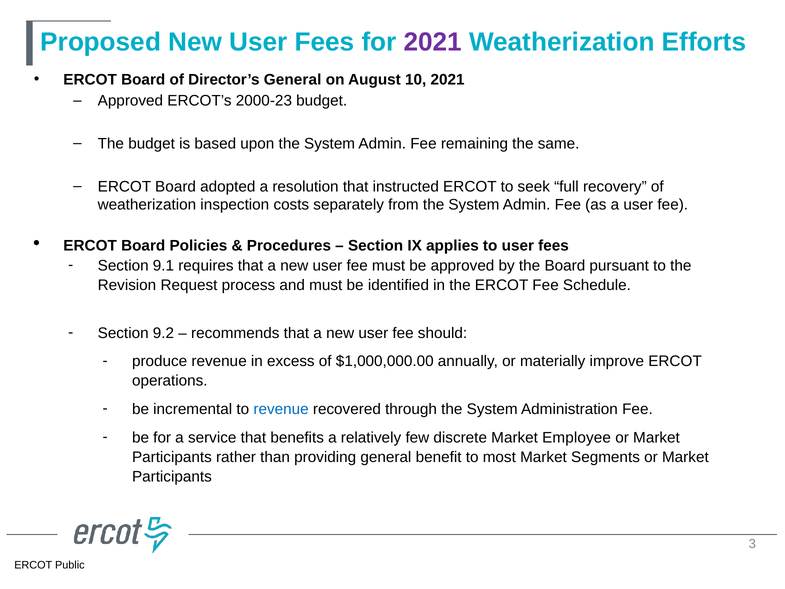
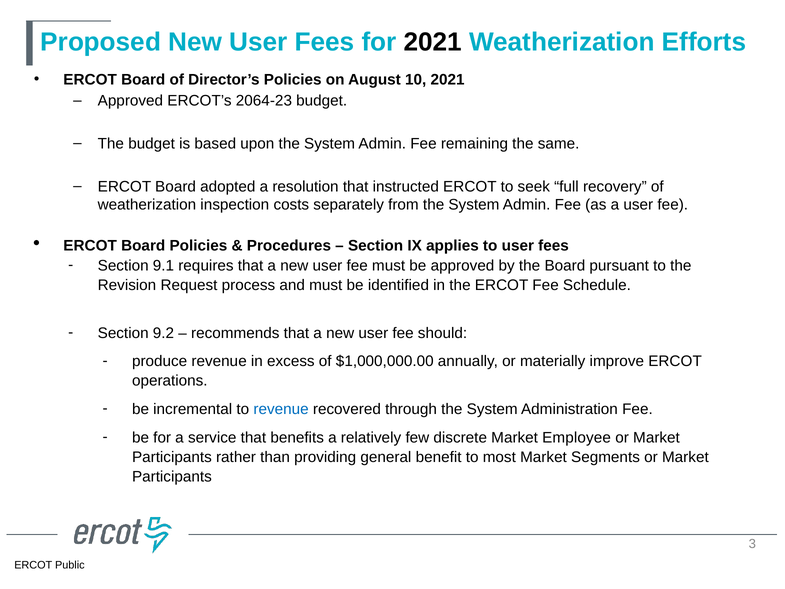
2021 at (433, 42) colour: purple -> black
Director’s General: General -> Policies
2000-23: 2000-23 -> 2064-23
